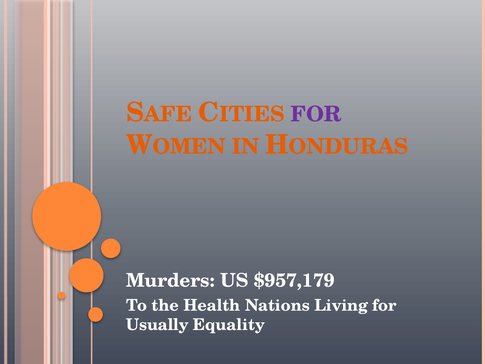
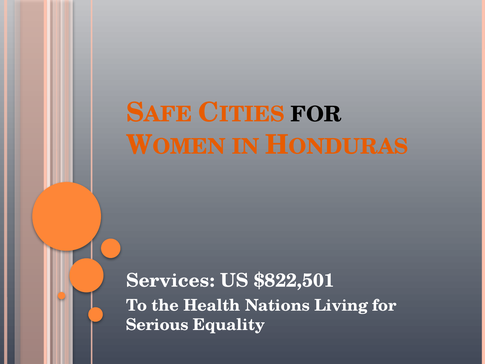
FOR at (316, 114) colour: purple -> black
Murders: Murders -> Services
$957,179: $957,179 -> $822,501
Usually: Usually -> Serious
